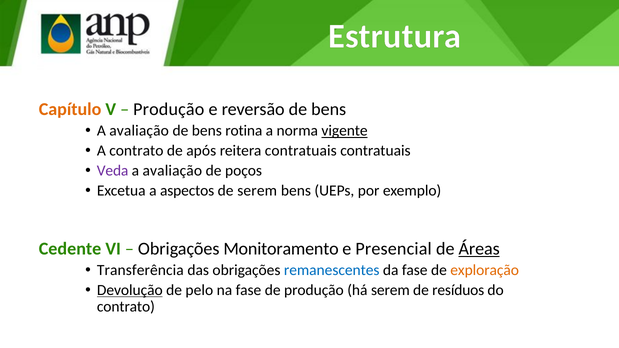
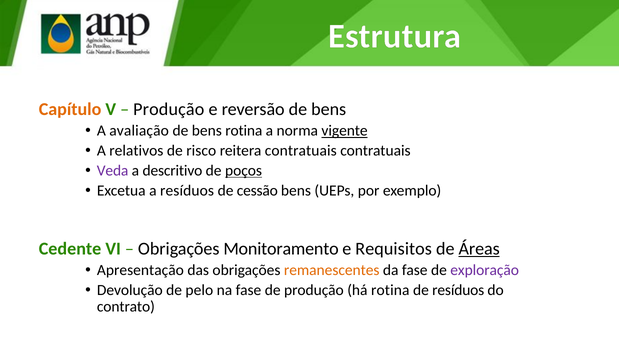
A contrato: contrato -> relativos
após: após -> risco
avaliação at (172, 171): avaliação -> descritivo
poços underline: none -> present
a aspectos: aspectos -> resíduos
de serem: serem -> cessão
Presencial: Presencial -> Requisitos
Transferência: Transferência -> Apresentação
remanescentes colour: blue -> orange
exploração colour: orange -> purple
Devolução underline: present -> none
há serem: serem -> rotina
